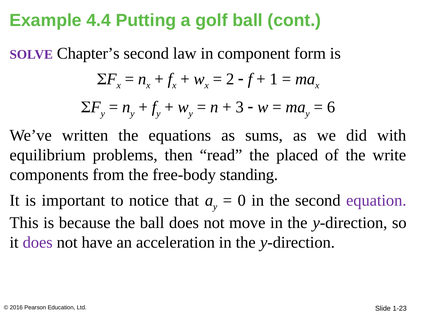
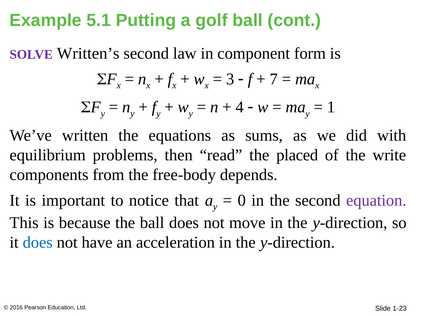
4.4: 4.4 -> 5.1
Chapter’s: Chapter’s -> Written’s
2: 2 -> 3
1: 1 -> 7
3: 3 -> 4
6: 6 -> 1
standing: standing -> depends
does at (38, 242) colour: purple -> blue
